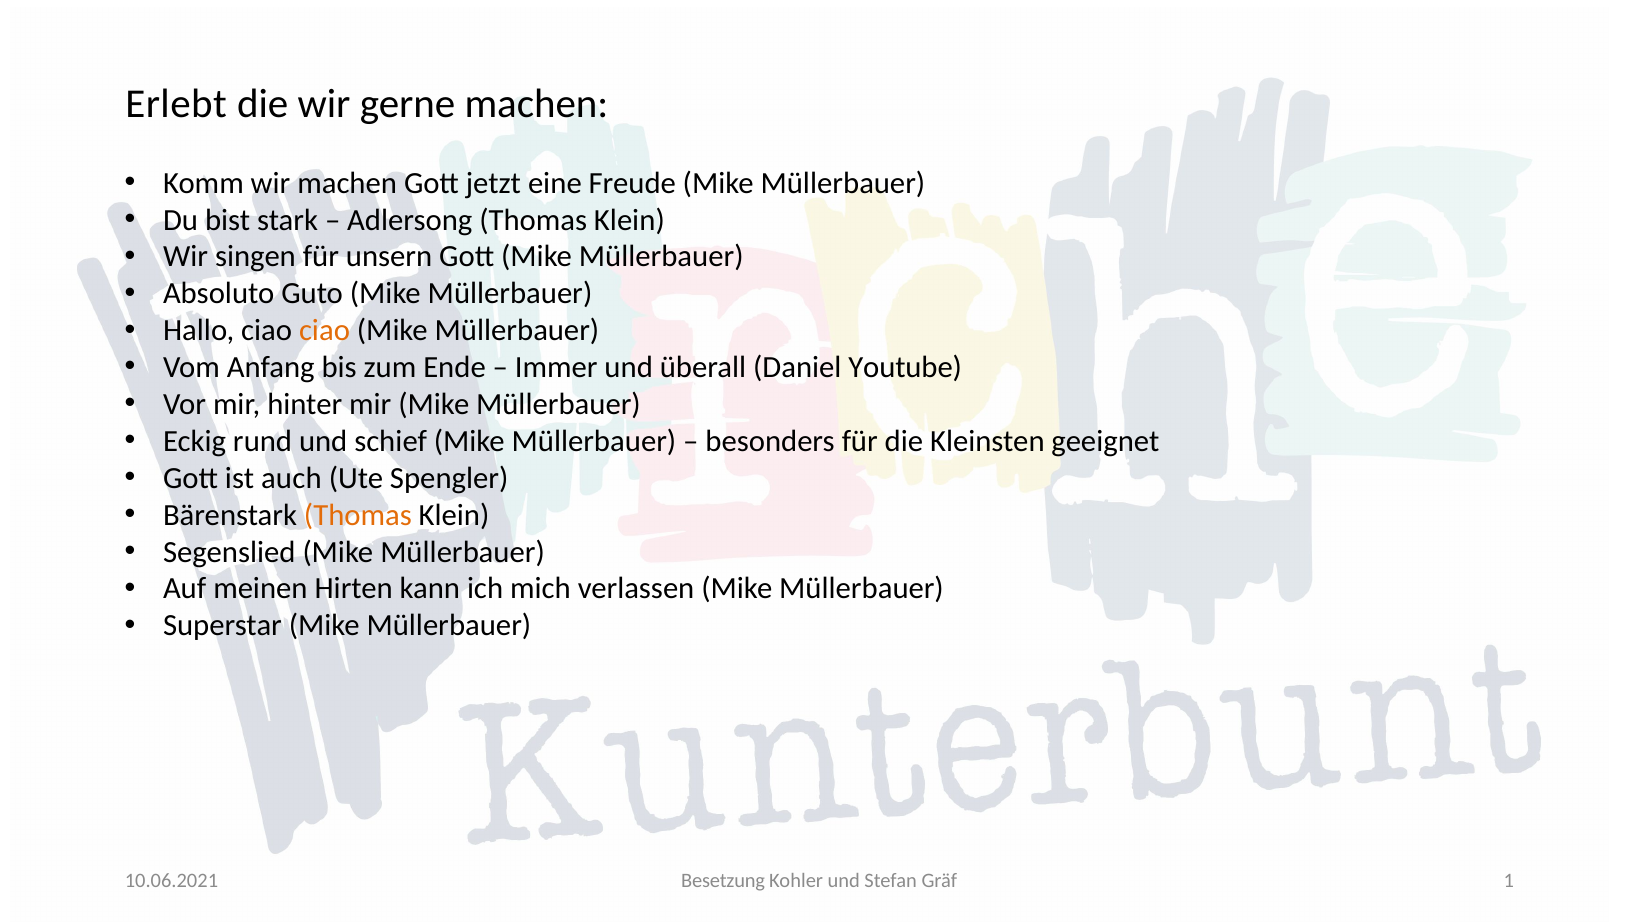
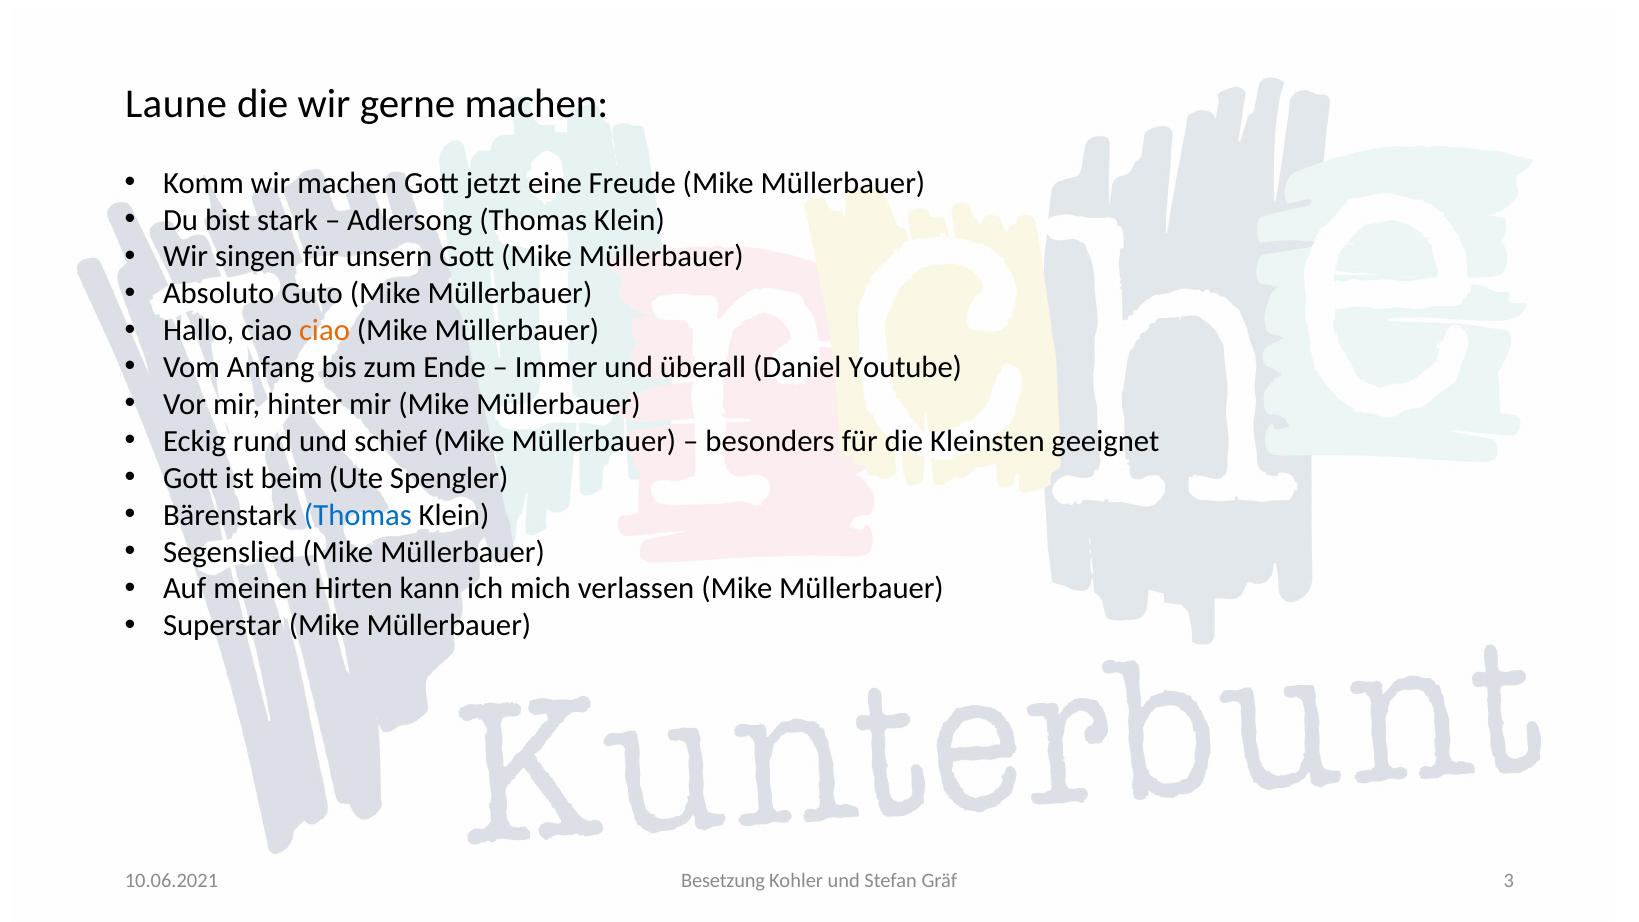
Erlebt: Erlebt -> Laune
auch: auch -> beim
Thomas at (358, 515) colour: orange -> blue
1: 1 -> 3
